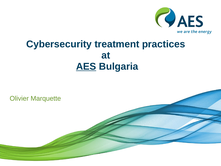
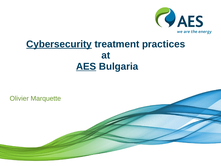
Cybersecurity underline: none -> present
